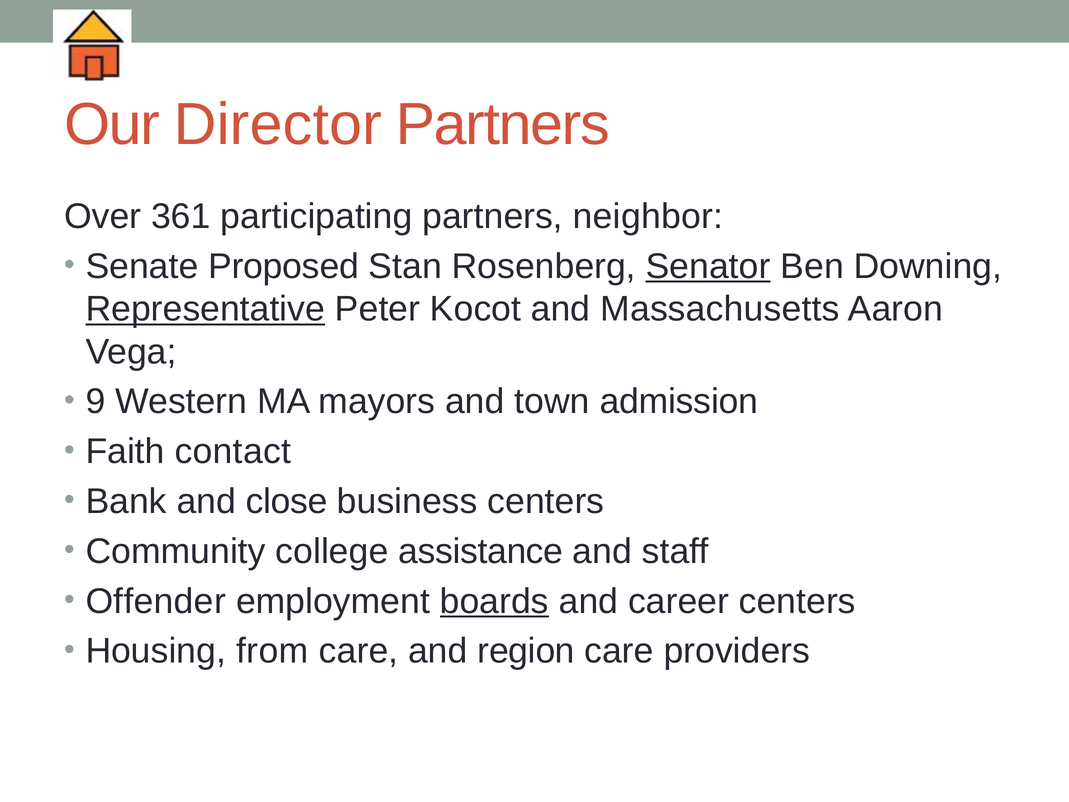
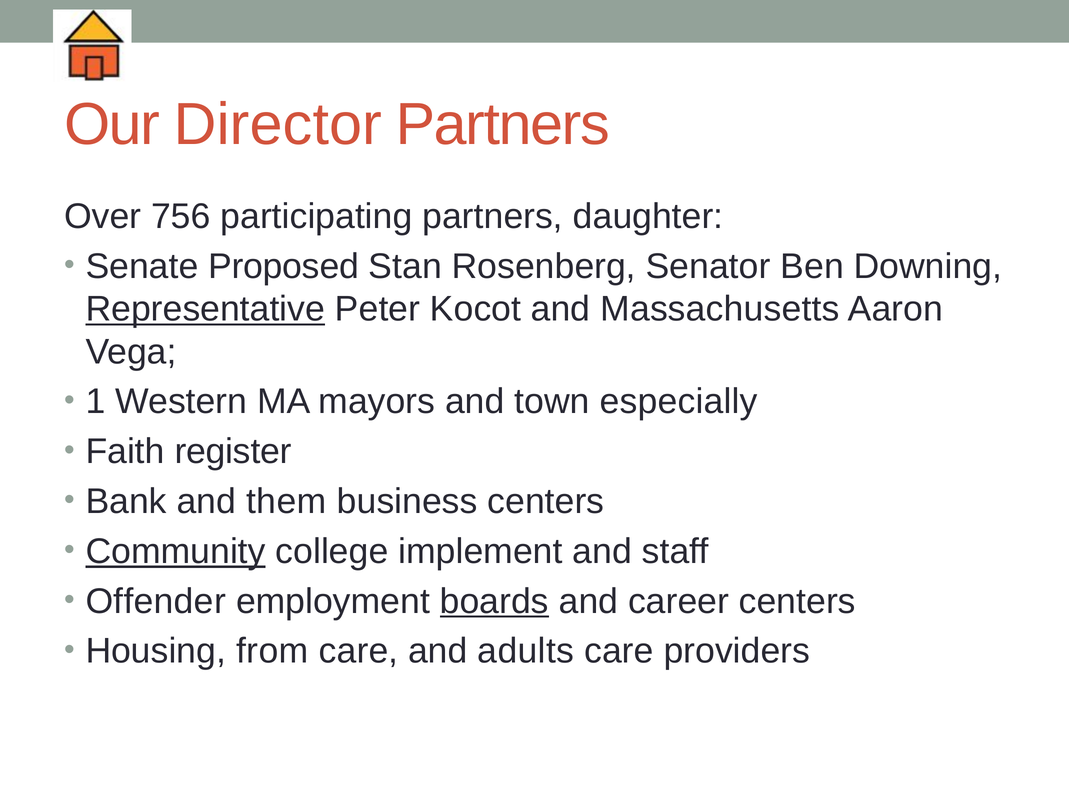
361: 361 -> 756
neighbor: neighbor -> daughter
Senator underline: present -> none
9: 9 -> 1
admission: admission -> especially
contact: contact -> register
close: close -> them
Community underline: none -> present
assistance: assistance -> implement
region: region -> adults
